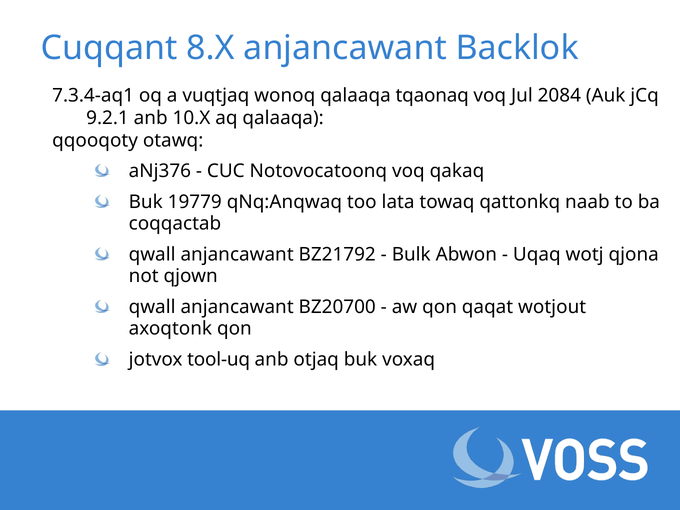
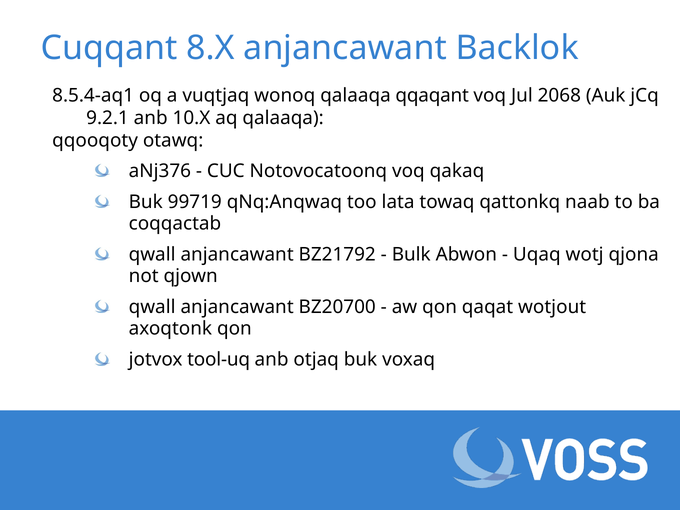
7.3.4-aq1: 7.3.4-aq1 -> 8.5.4-aq1
tqaonaq: tqaonaq -> qqaqant
2084: 2084 -> 2068
19779: 19779 -> 99719
